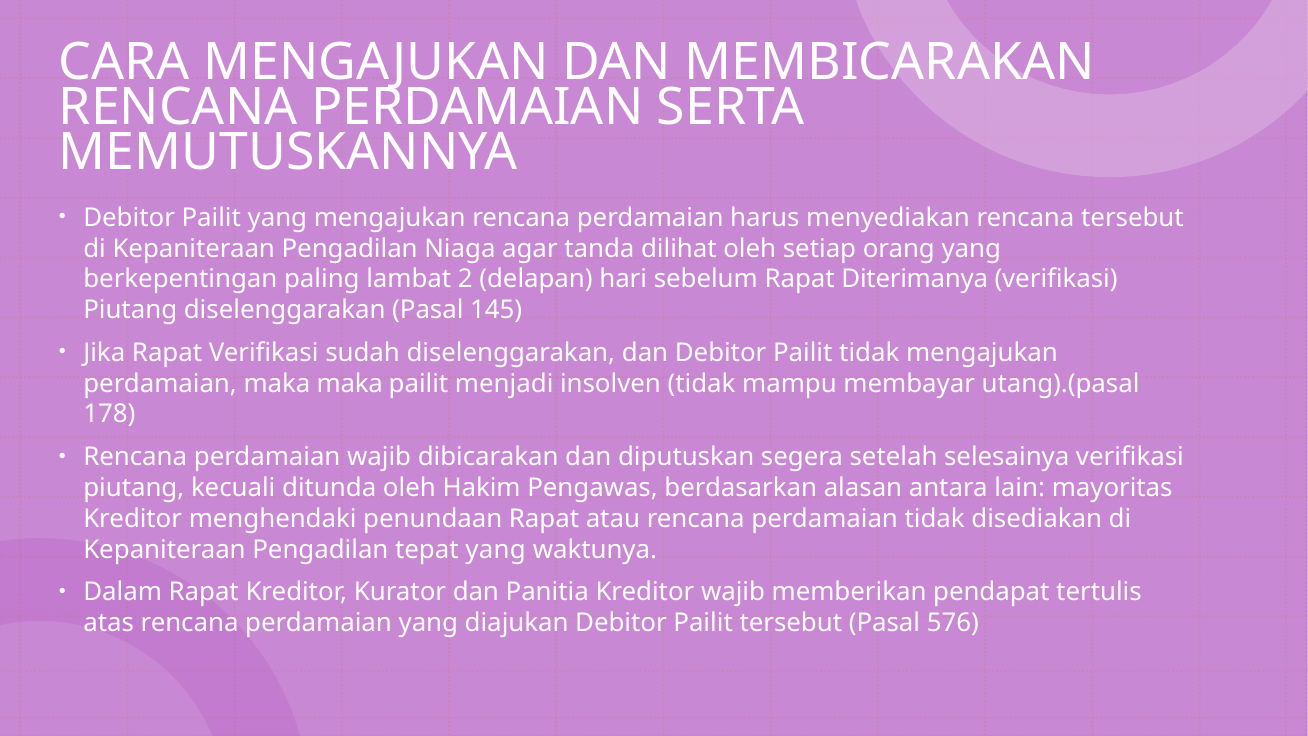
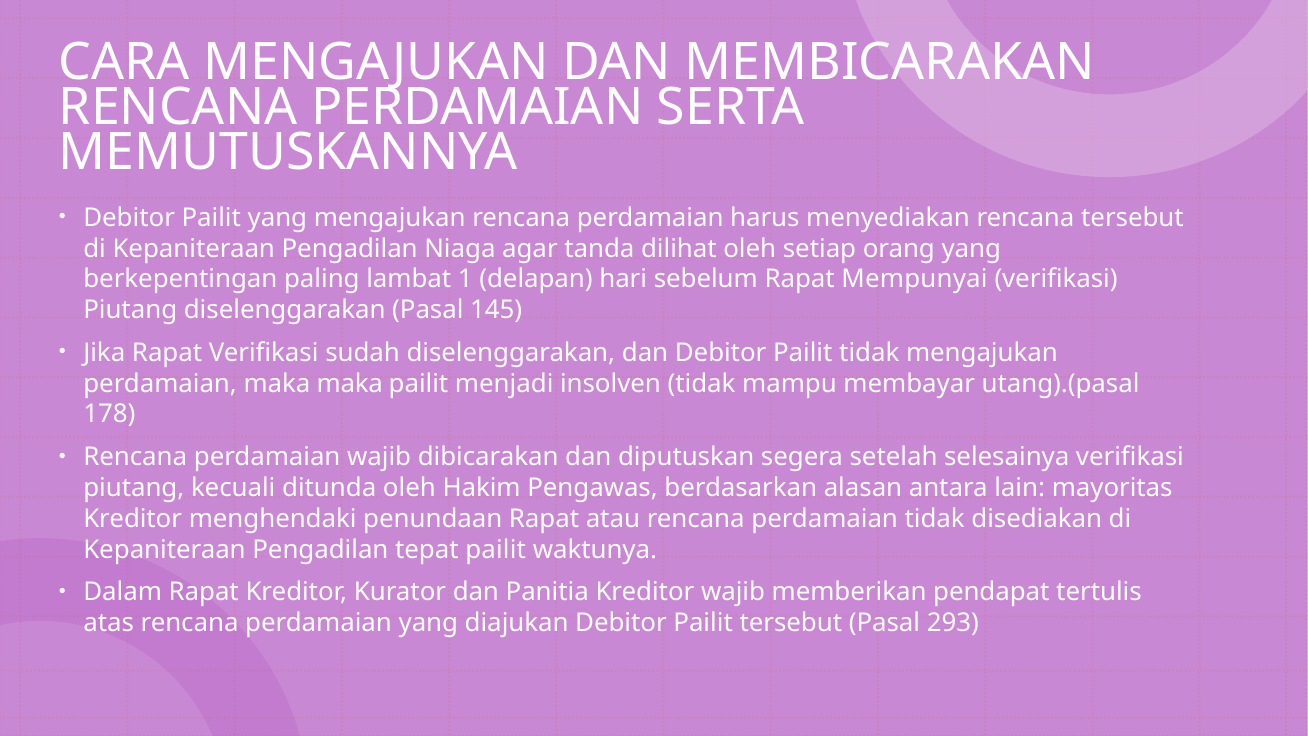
2: 2 -> 1
Diterimanya: Diterimanya -> Mempunyai
tepat yang: yang -> pailit
576: 576 -> 293
